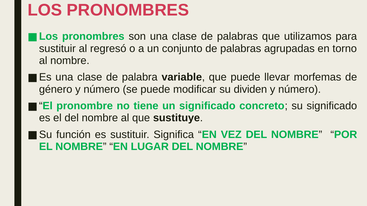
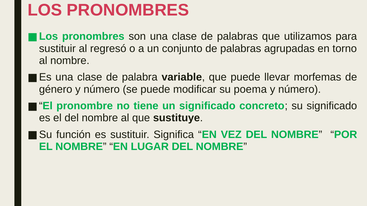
dividen: dividen -> poema
